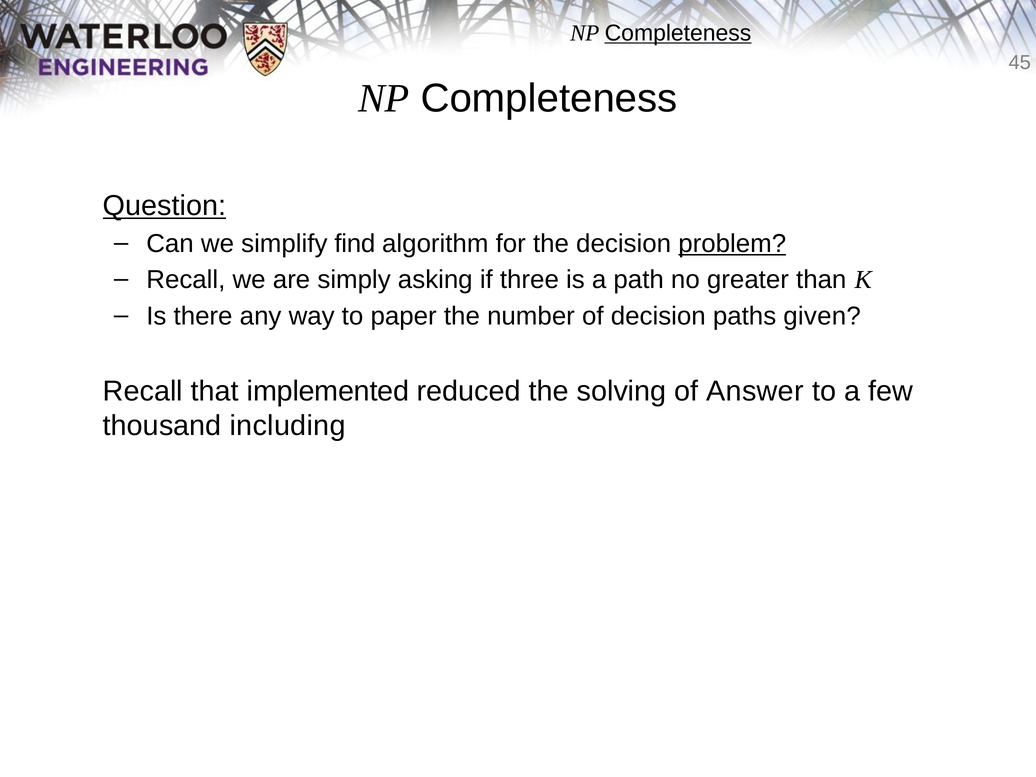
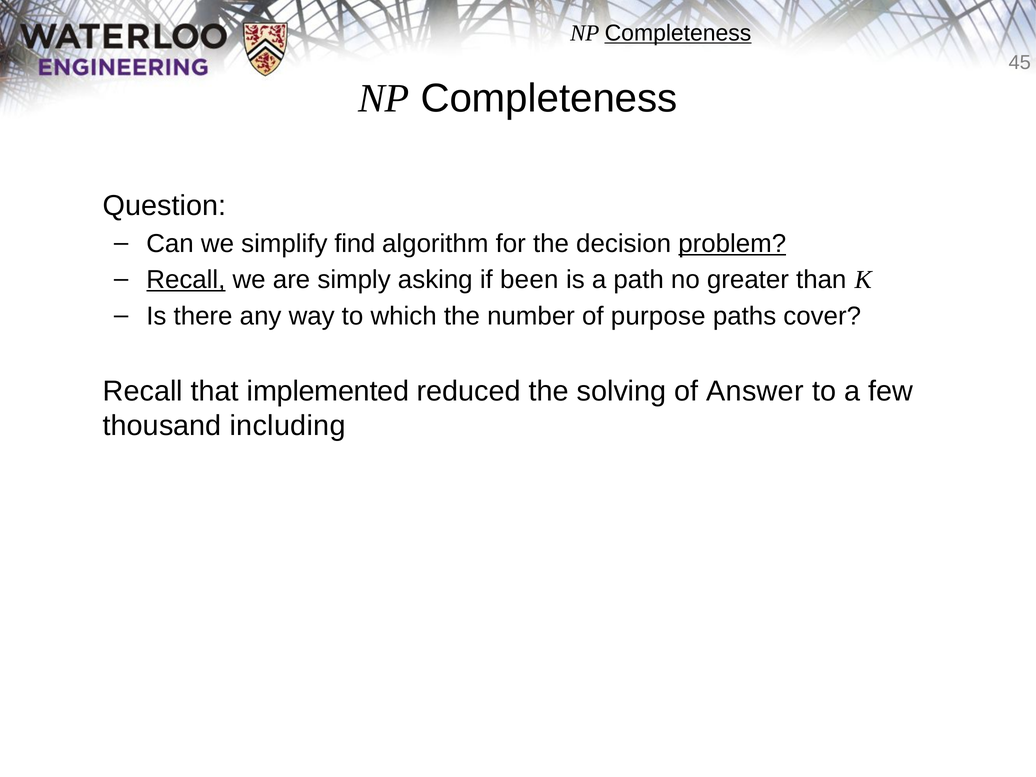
Question underline: present -> none
Recall at (186, 280) underline: none -> present
three: three -> been
paper: paper -> which
of decision: decision -> purpose
given: given -> cover
